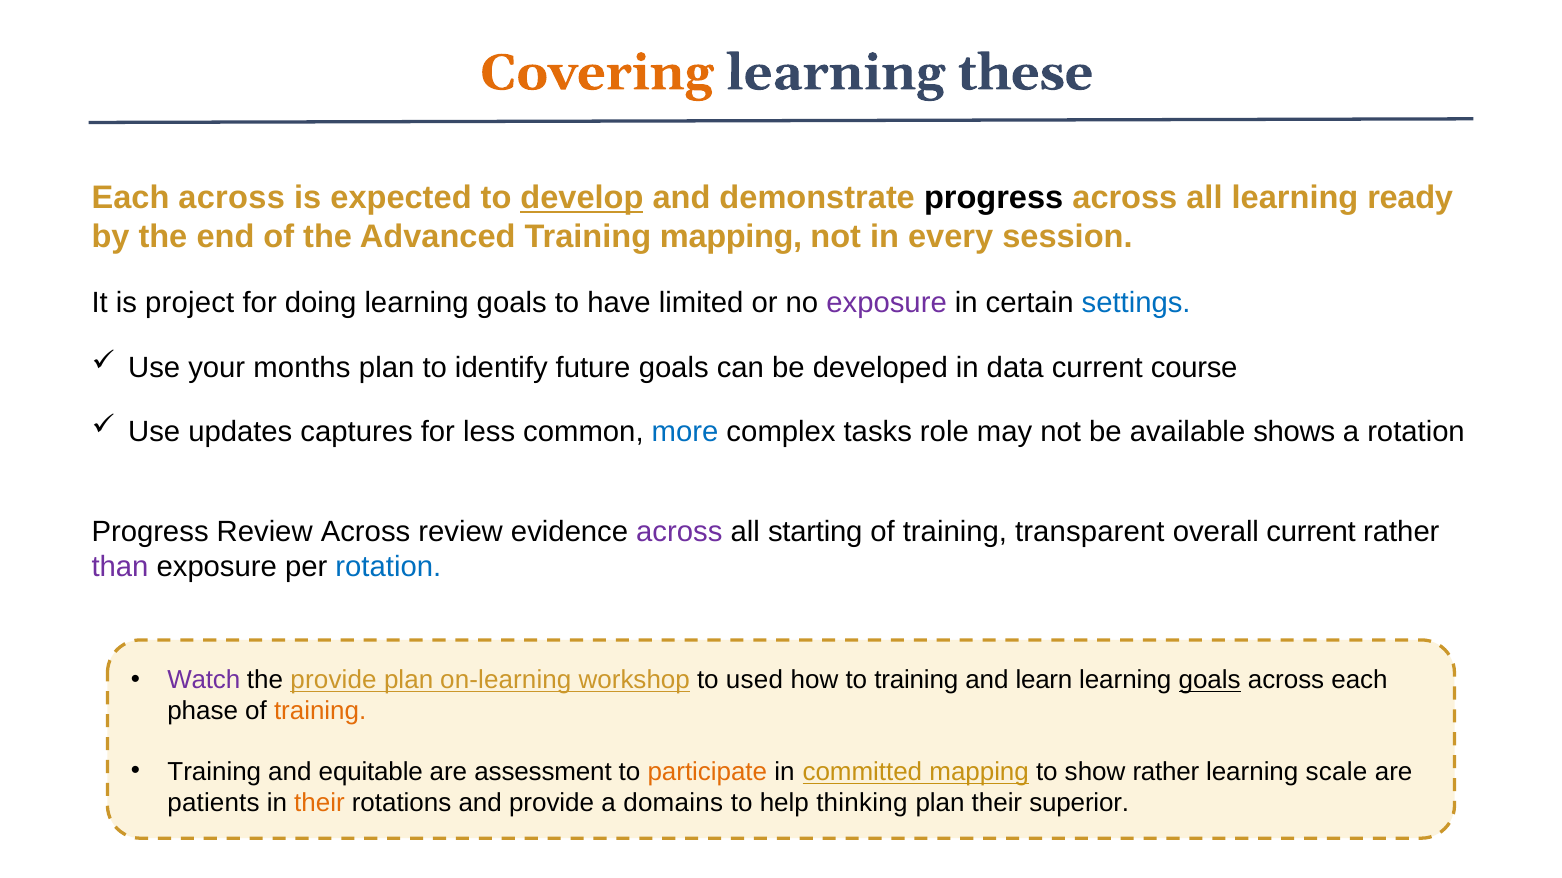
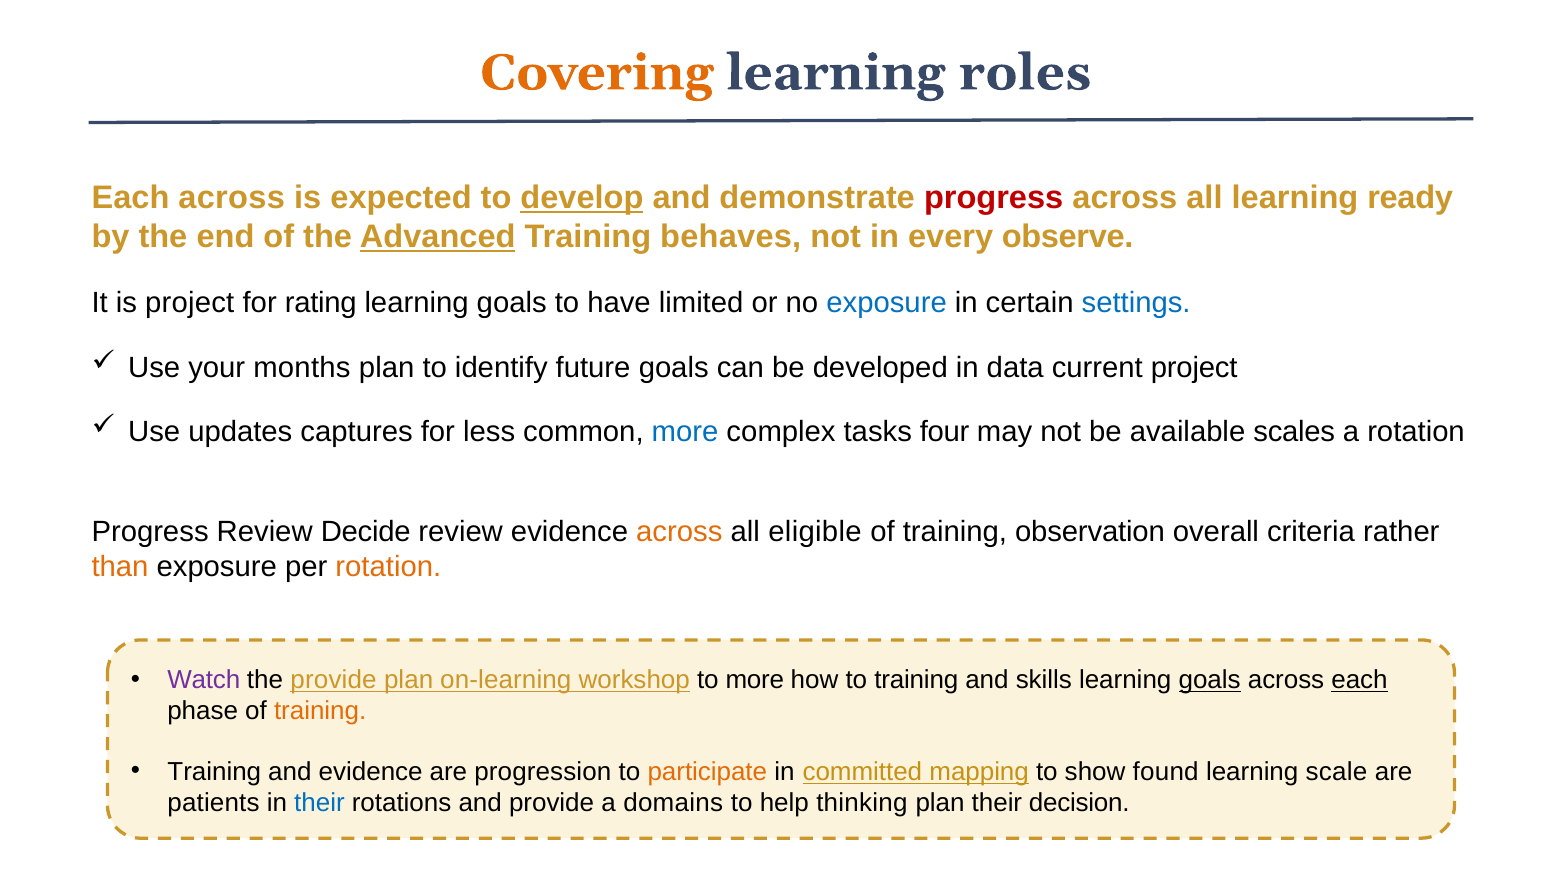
these: these -> roles
progress at (994, 198) colour: black -> red
Advanced underline: none -> present
Training mapping: mapping -> behaves
session: session -> observe
doing: doing -> rating
exposure at (887, 303) colour: purple -> blue
current course: course -> project
role: role -> four
shows: shows -> scales
Review Across: Across -> Decide
across at (679, 532) colour: purple -> orange
starting: starting -> eligible
transparent: transparent -> observation
overall current: current -> criteria
than colour: purple -> orange
rotation at (388, 567) colour: blue -> orange
to used: used -> more
learn: learn -> skills
each at (1359, 681) underline: none -> present
and equitable: equitable -> evidence
assessment: assessment -> progression
show rather: rather -> found
their at (319, 804) colour: orange -> blue
superior: superior -> decision
